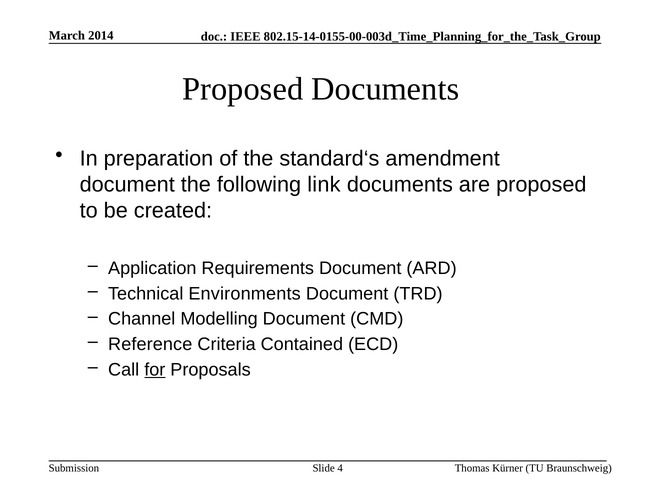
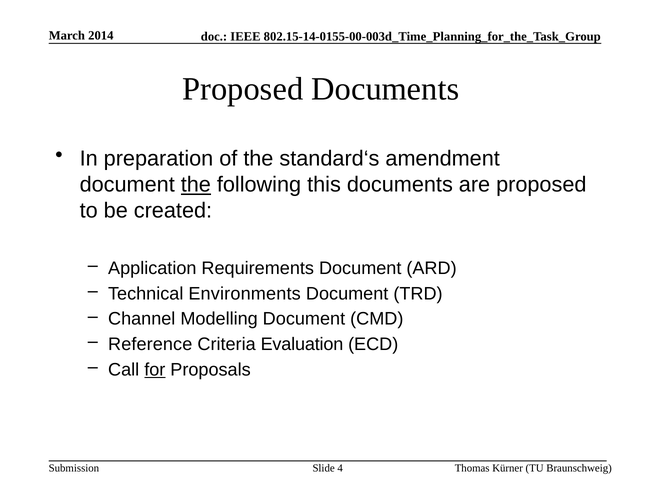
the at (196, 185) underline: none -> present
link: link -> this
Contained: Contained -> Evaluation
